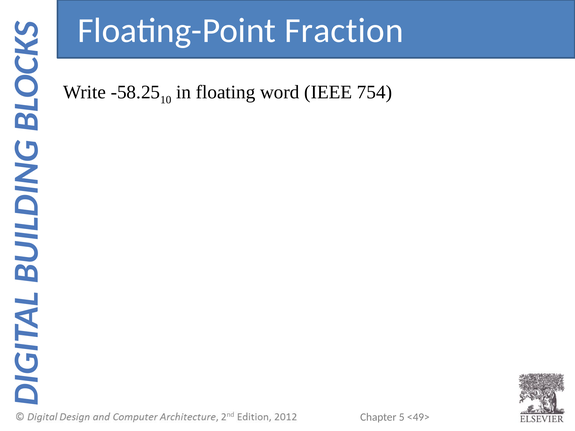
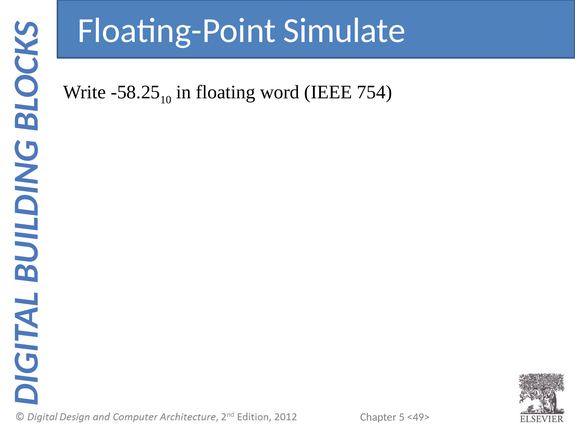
Fraction: Fraction -> Simulate
